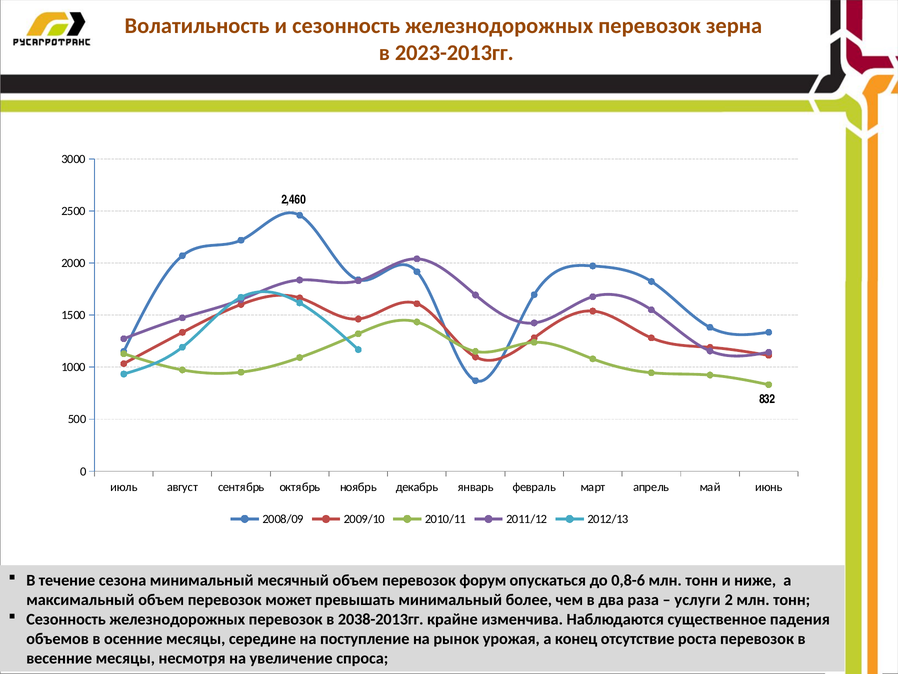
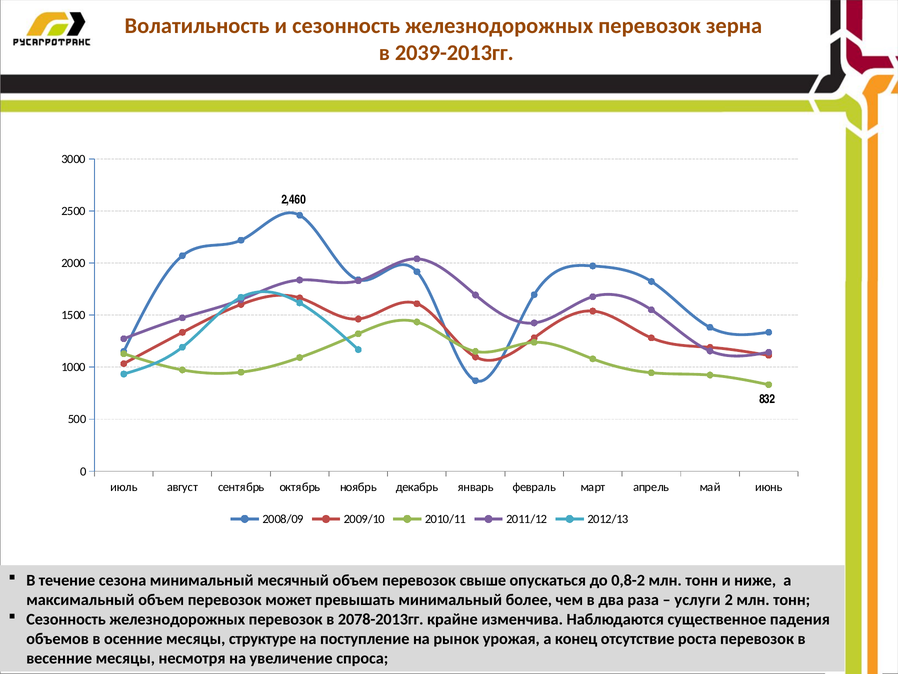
2023-2013гг: 2023-2013гг -> 2039-2013гг
форум: форум -> свыше
0,8-6: 0,8-6 -> 0,8-2
2038-2013гг: 2038-2013гг -> 2078-2013гг
середине: середине -> структуре
